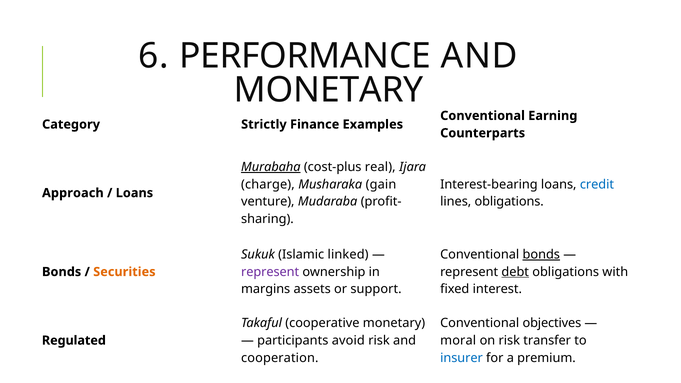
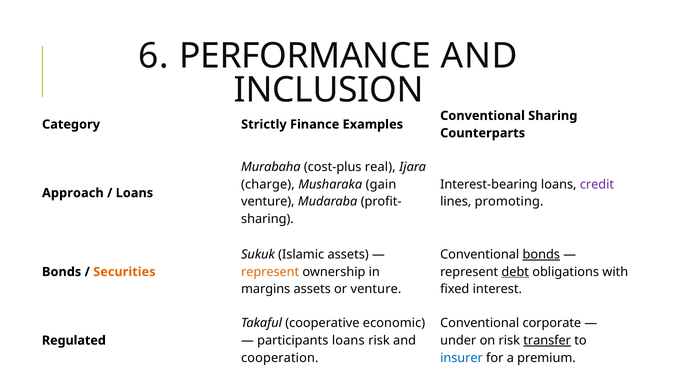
MONETARY at (329, 90): MONETARY -> INCLUSION
Conventional Earning: Earning -> Sharing
Murabaha underline: present -> none
credit colour: blue -> purple
lines obligations: obligations -> promoting
Islamic linked: linked -> assets
represent at (270, 272) colour: purple -> orange
or support: support -> venture
cooperative monetary: monetary -> economic
objectives: objectives -> corporate
participants avoid: avoid -> loans
moral: moral -> under
transfer underline: none -> present
